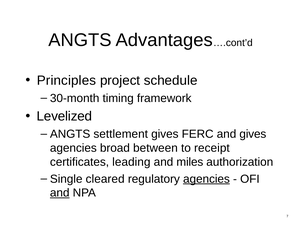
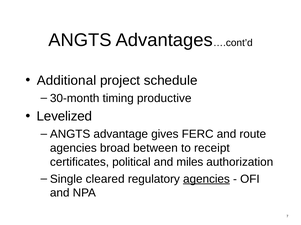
Principles: Principles -> Additional
framework: framework -> productive
settlement: settlement -> advantage
and gives: gives -> route
leading: leading -> political
and at (60, 194) underline: present -> none
